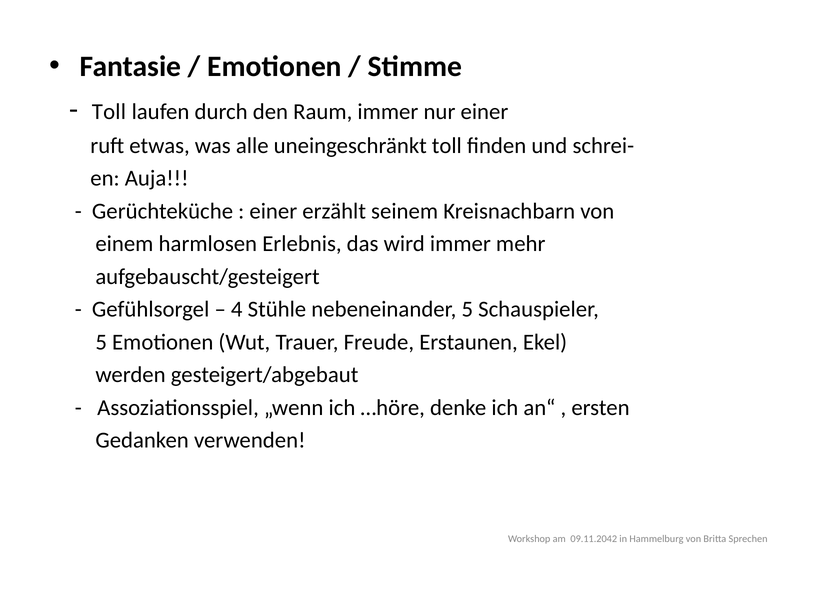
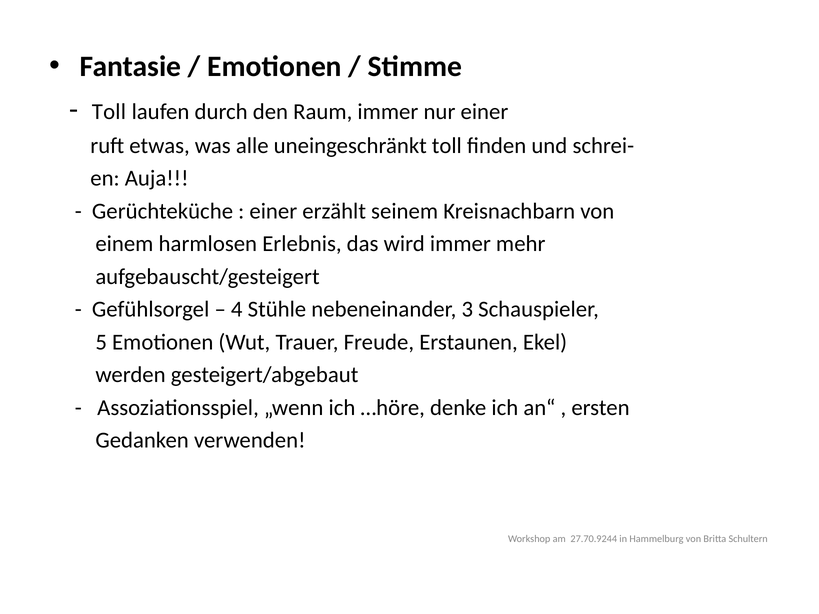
nebeneinander 5: 5 -> 3
09.11.2042: 09.11.2042 -> 27.70.9244
Sprechen: Sprechen -> Schultern
